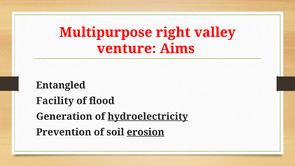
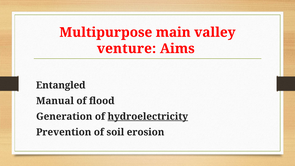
right: right -> main
Facility: Facility -> Manual
erosion underline: present -> none
